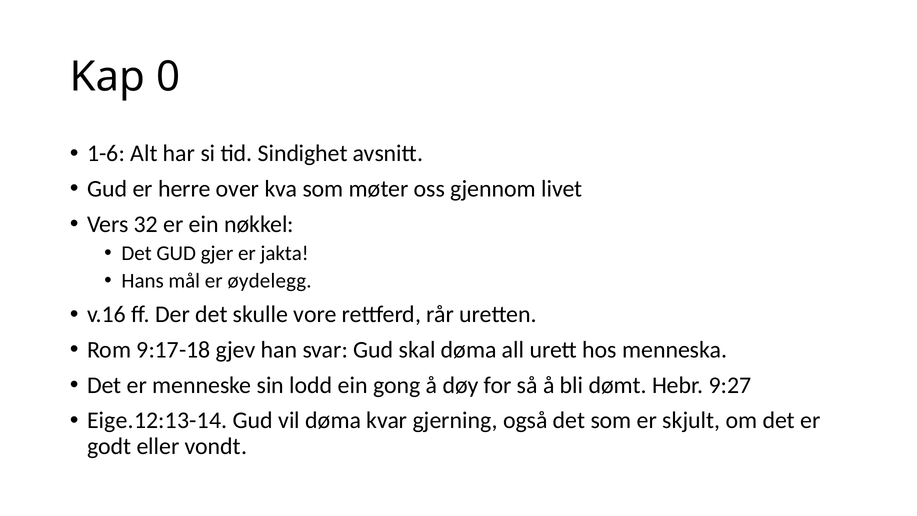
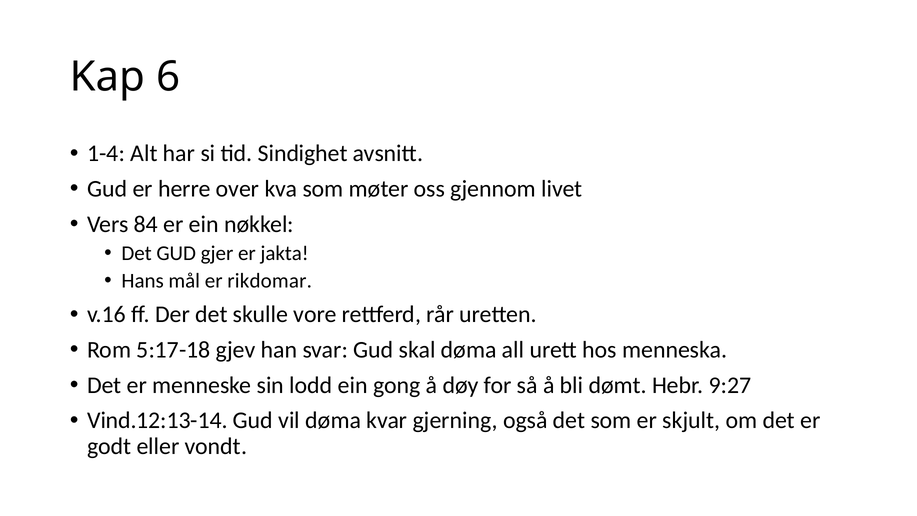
0: 0 -> 6
1-6: 1-6 -> 1-4
32: 32 -> 84
øydelegg: øydelegg -> rikdomar
9:17-18: 9:17-18 -> 5:17-18
Eige.12:13-14: Eige.12:13-14 -> Vind.12:13-14
